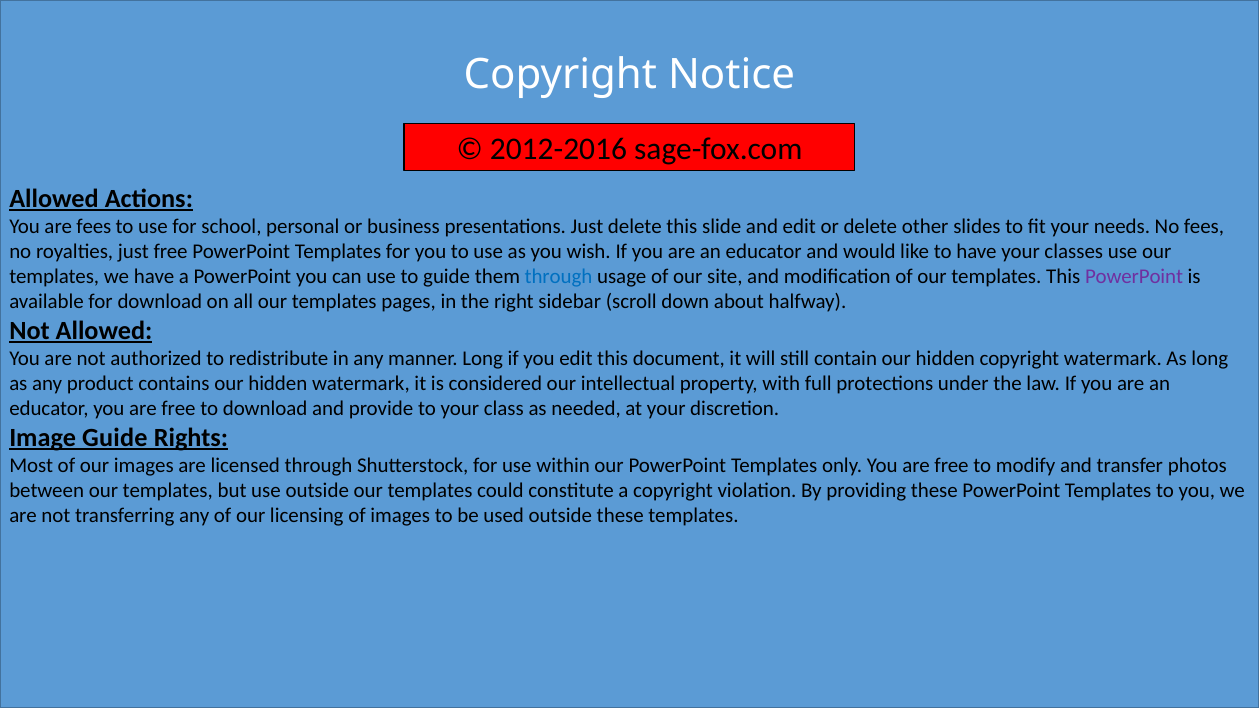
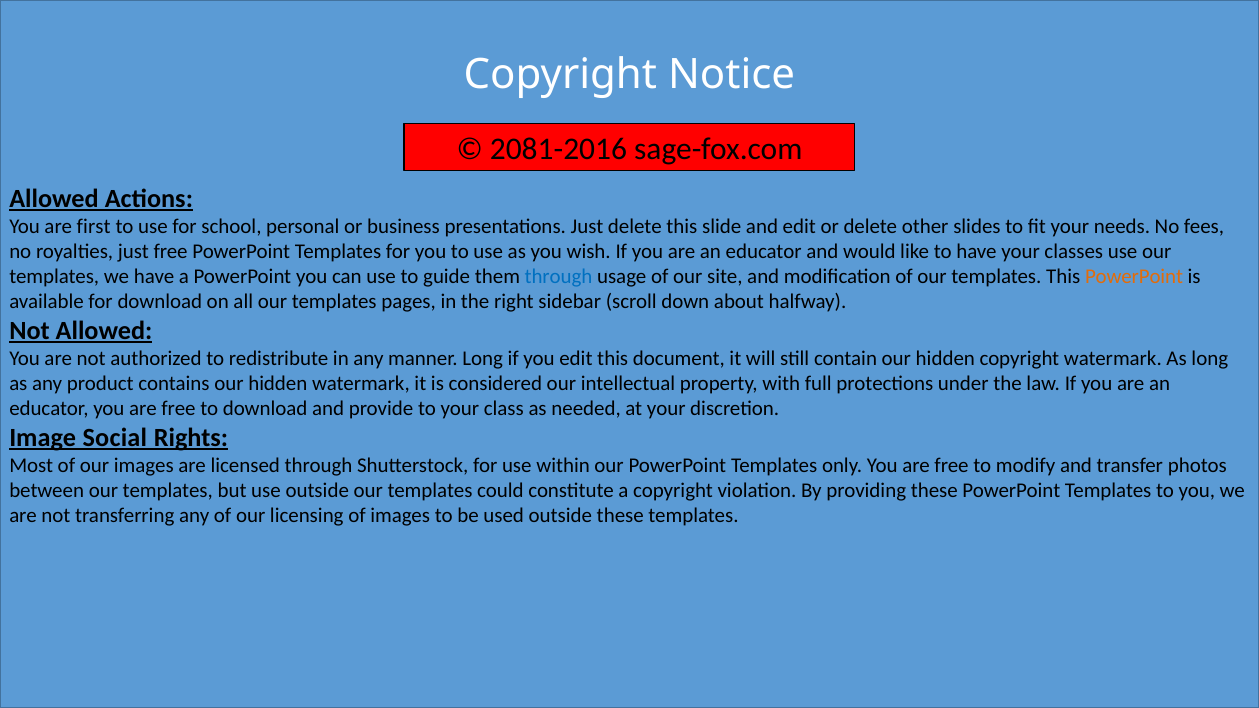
2012-2016: 2012-2016 -> 2081-2016
are fees: fees -> first
PowerPoint at (1134, 277) colour: purple -> orange
Image Guide: Guide -> Social
